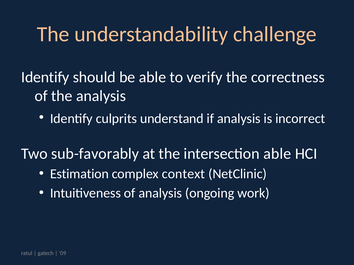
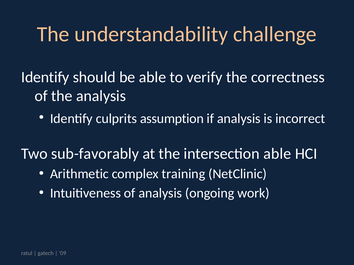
understand: understand -> assumption
Estimation: Estimation -> Arithmetic
context: context -> training
